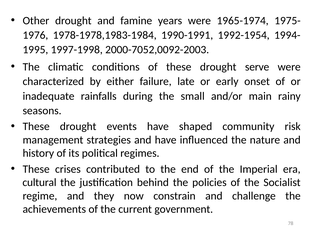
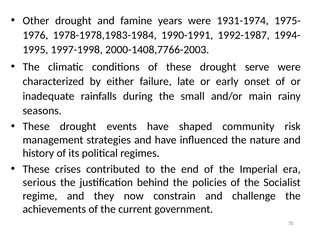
1965-1974: 1965-1974 -> 1931-1974
1992-1954: 1992-1954 -> 1992-1987
2000-7052,0092-2003: 2000-7052,0092-2003 -> 2000-1408,7766-2003
cultural: cultural -> serious
